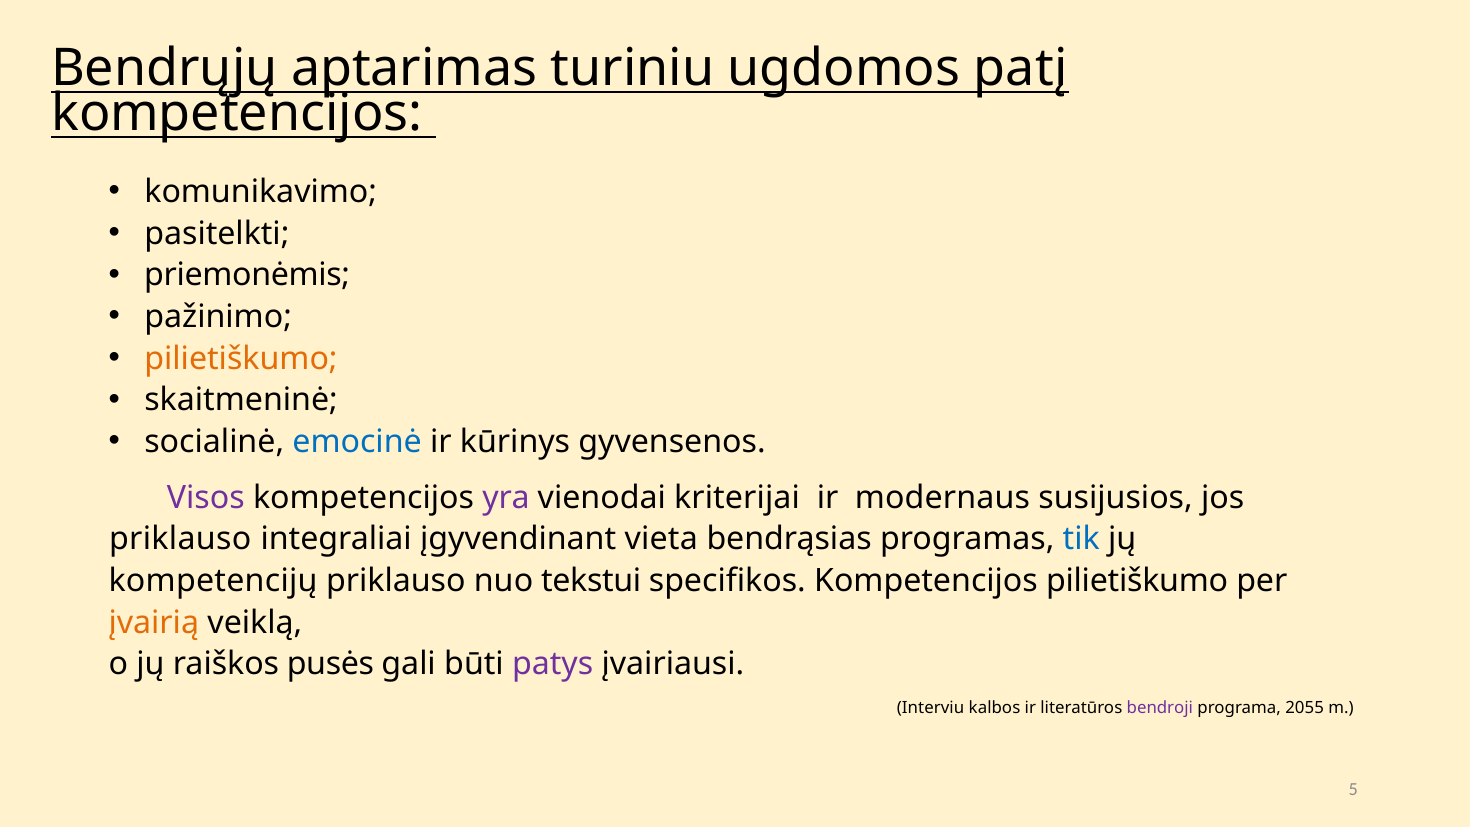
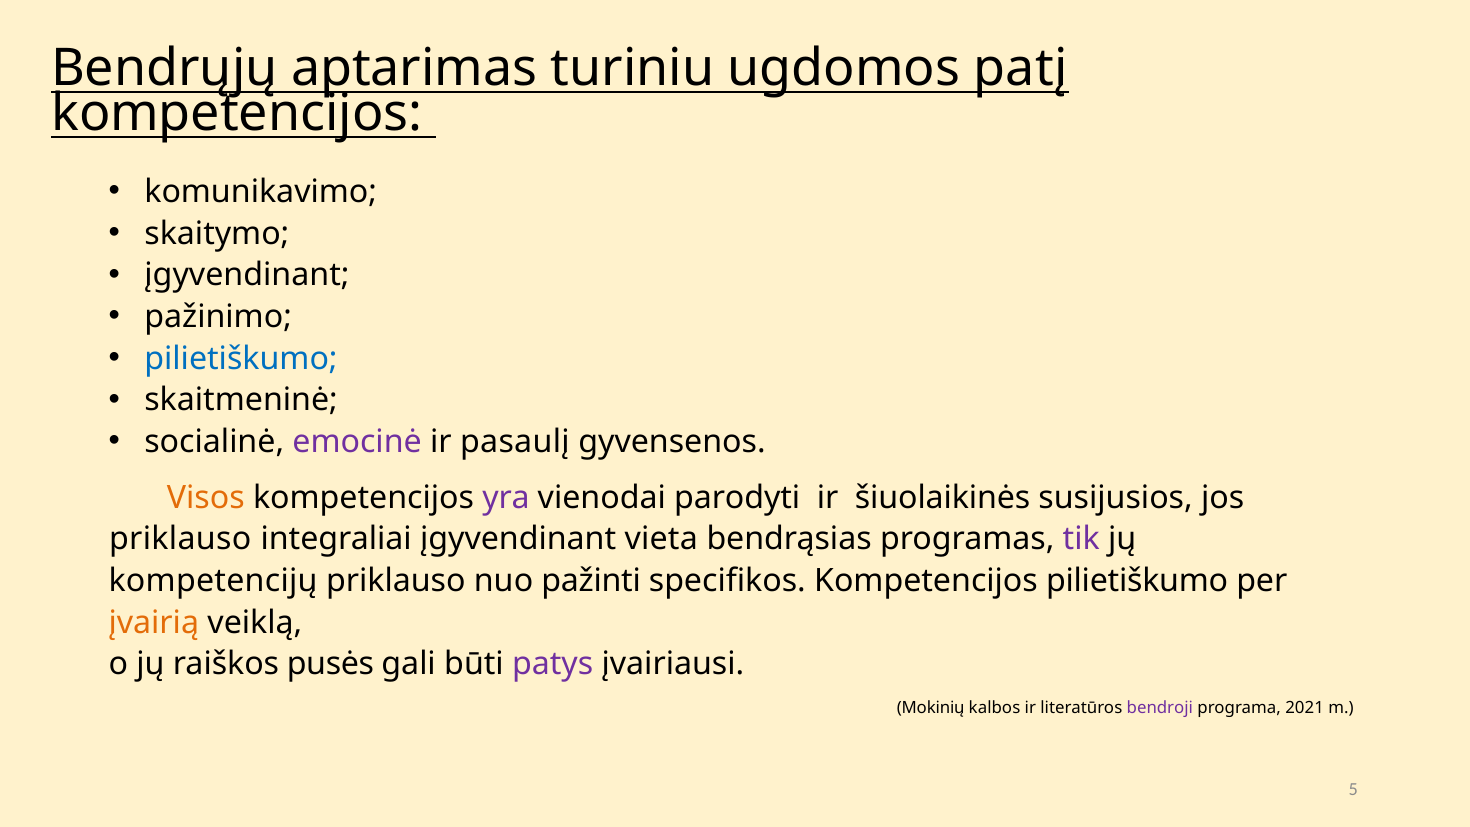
pasitelkti: pasitelkti -> skaitymo
priemonėmis at (247, 275): priemonėmis -> įgyvendinant
pilietiškumo at (241, 359) colour: orange -> blue
emocinė colour: blue -> purple
kūrinys: kūrinys -> pasaulį
Visos colour: purple -> orange
kriterijai: kriterijai -> parodyti
modernaus: modernaus -> šiuolaikinės
tik colour: blue -> purple
tekstui: tekstui -> pažinti
Interviu: Interviu -> Mokinių
2055: 2055 -> 2021
